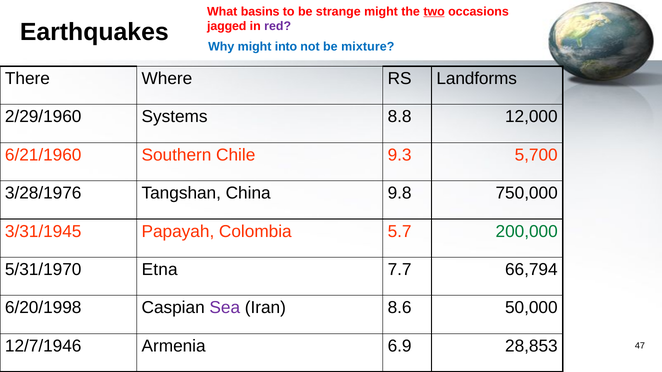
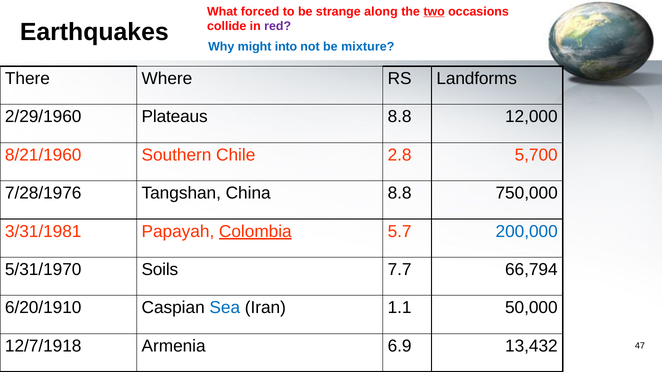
basins: basins -> forced
strange might: might -> along
jagged: jagged -> collide
Systems: Systems -> Plateaus
6/21/1960: 6/21/1960 -> 8/21/1960
9.3: 9.3 -> 2.8
3/28/1976: 3/28/1976 -> 7/28/1976
China 9.8: 9.8 -> 8.8
3/31/1945: 3/31/1945 -> 3/31/1981
Colombia underline: none -> present
200,000 colour: green -> blue
Etna: Etna -> Soils
6/20/1998: 6/20/1998 -> 6/20/1910
Sea colour: purple -> blue
8.6: 8.6 -> 1.1
12/7/1946: 12/7/1946 -> 12/7/1918
28,853: 28,853 -> 13,432
